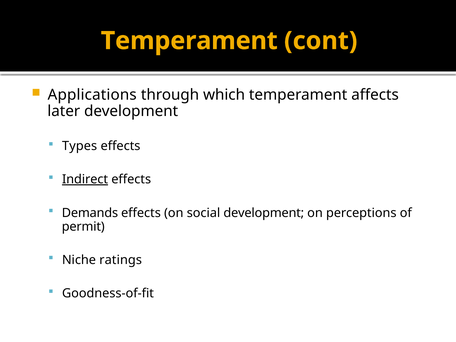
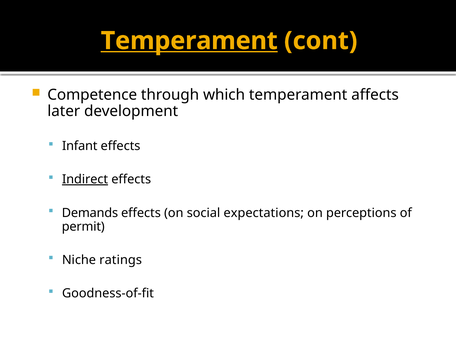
Temperament at (189, 41) underline: none -> present
Applications: Applications -> Competence
Types: Types -> Infant
social development: development -> expectations
